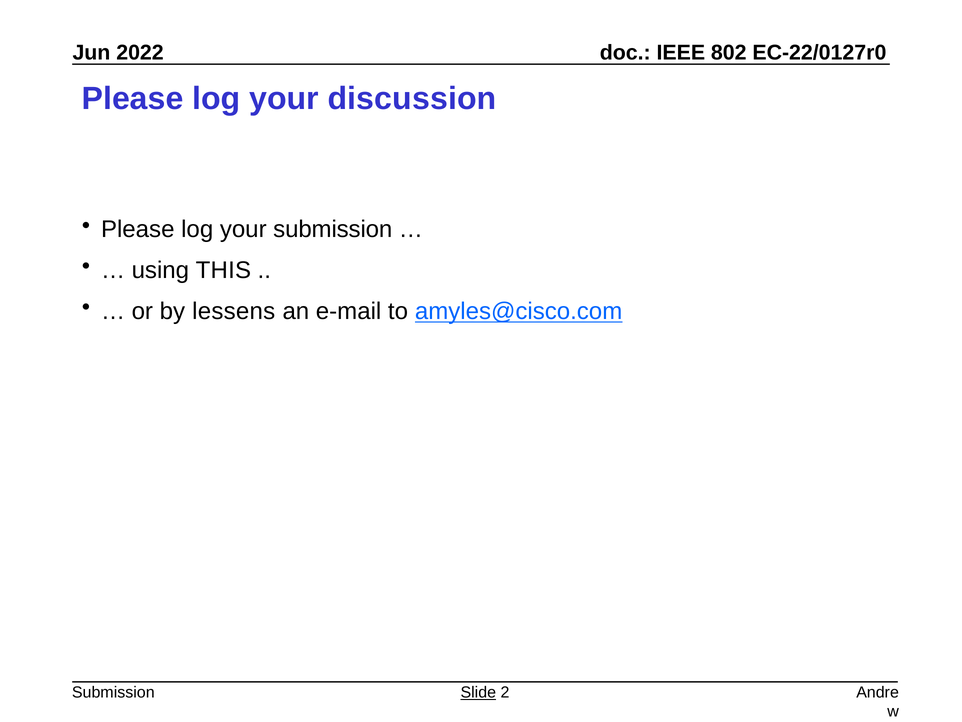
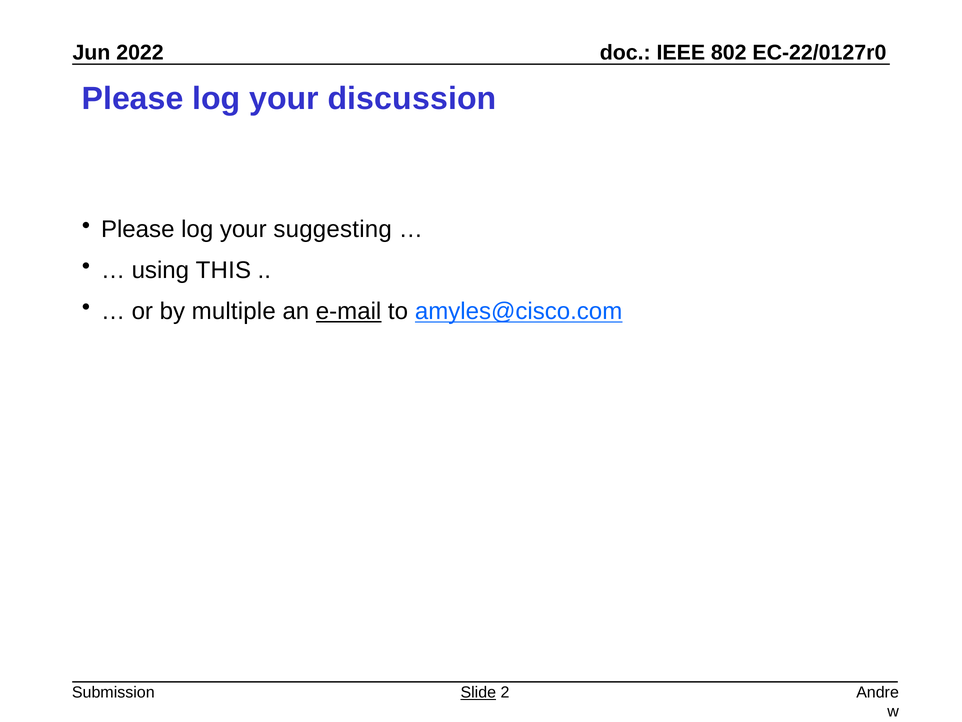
your submission: submission -> suggesting
lessens: lessens -> multiple
e-mail underline: none -> present
